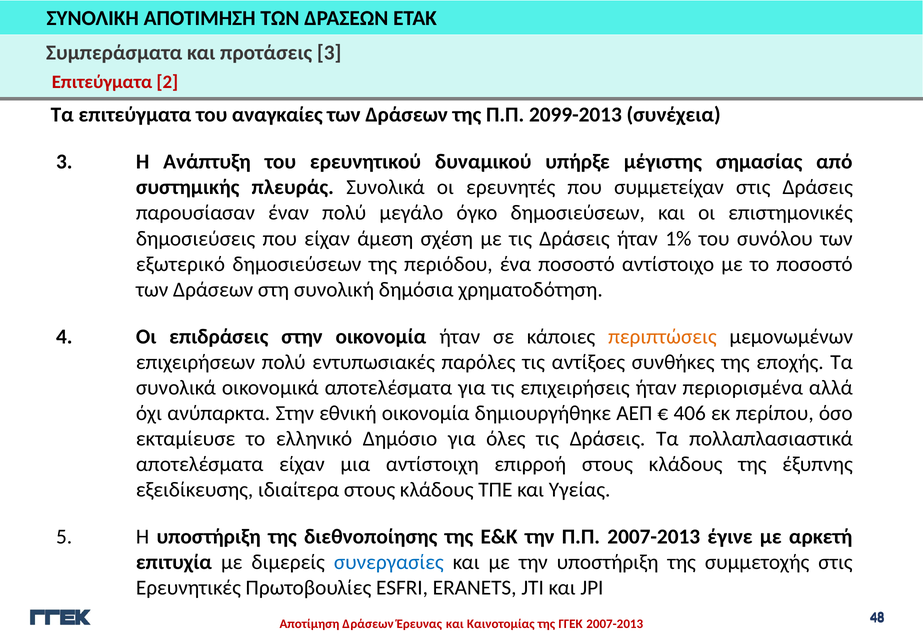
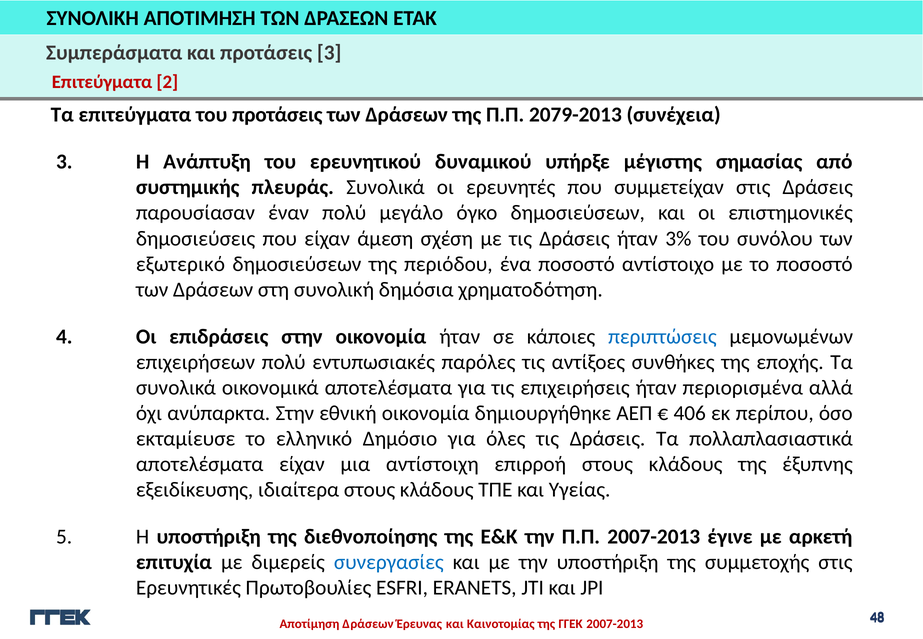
του αναγκαίες: αναγκαίες -> προτάσεις
2099-2013: 2099-2013 -> 2079-2013
1%: 1% -> 3%
περιπτώσεις colour: orange -> blue
